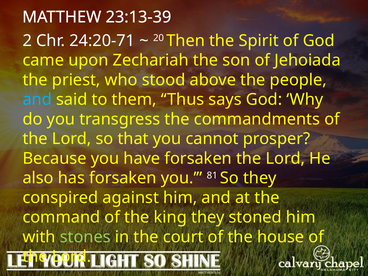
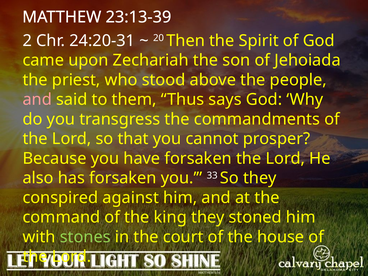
24:20-71: 24:20-71 -> 24:20-31
and at (37, 100) colour: light blue -> pink
81: 81 -> 33
